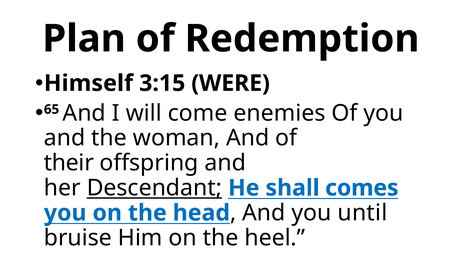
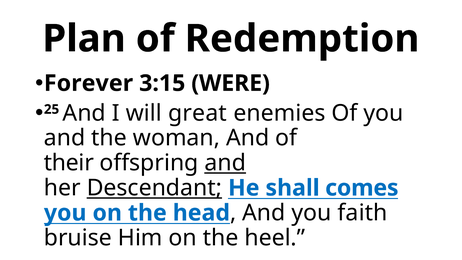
Himself: Himself -> Forever
65: 65 -> 25
come: come -> great
and at (225, 163) underline: none -> present
until: until -> faith
